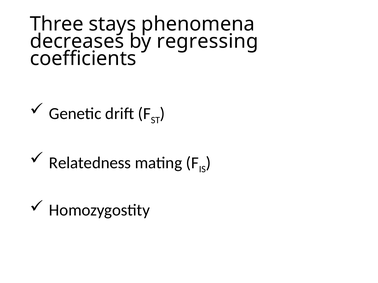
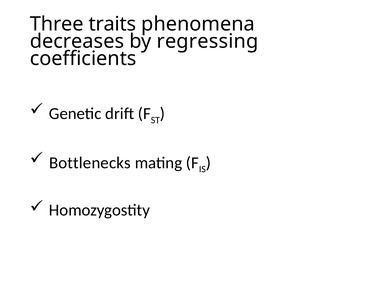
stays: stays -> traits
Relatedness: Relatedness -> Bottlenecks
